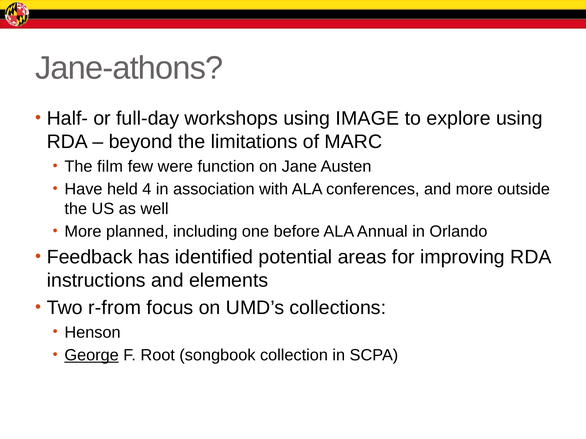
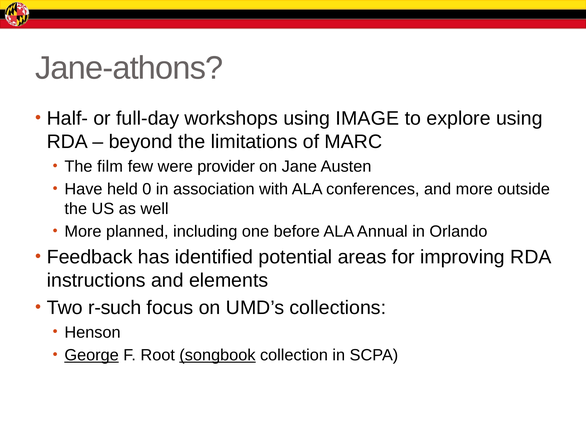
function: function -> provider
4: 4 -> 0
r-from: r-from -> r-such
songbook underline: none -> present
